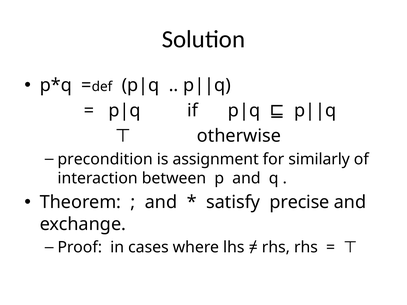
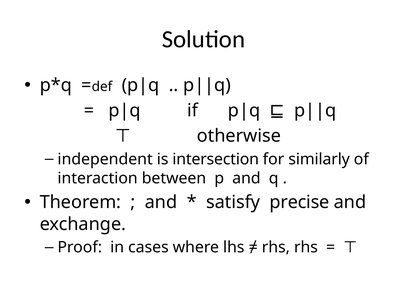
precondition: precondition -> independent
assignment: assignment -> intersection
